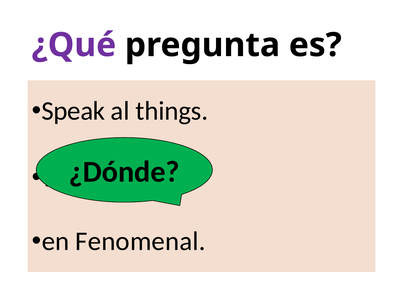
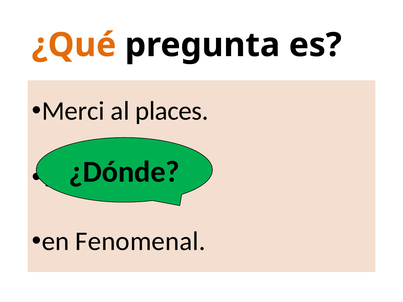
¿Qué colour: purple -> orange
Speak: Speak -> Merci
things: things -> places
